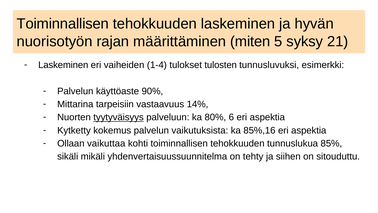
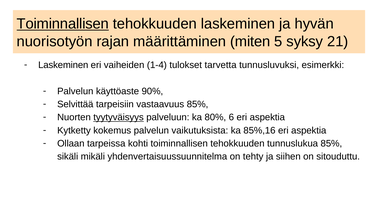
Toiminnallisen at (63, 24) underline: none -> present
tulosten: tulosten -> tarvetta
Mittarina: Mittarina -> Selvittää
vastaavuus 14%: 14% -> 85%
vaikuttaa: vaikuttaa -> tarpeissa
